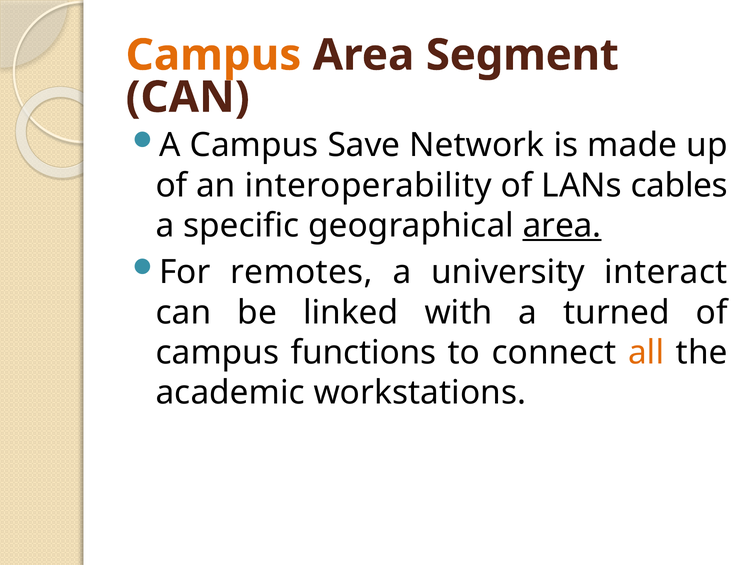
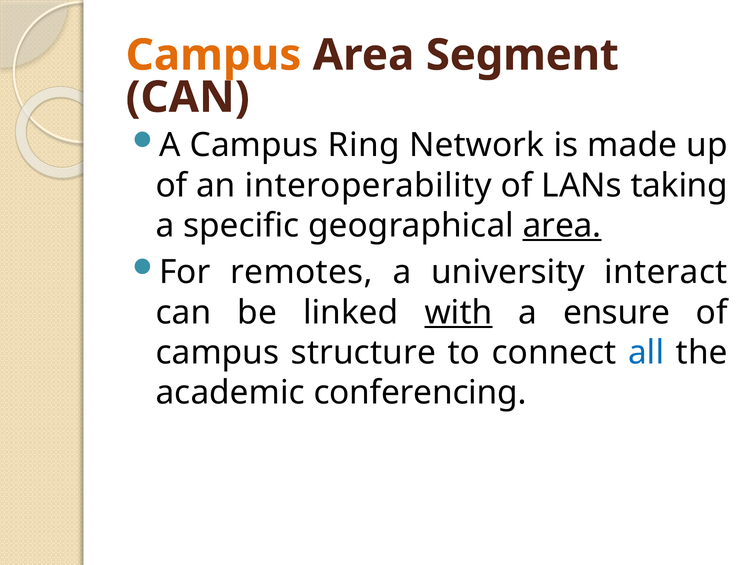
Save: Save -> Ring
cables: cables -> taking
with underline: none -> present
turned: turned -> ensure
functions: functions -> structure
all colour: orange -> blue
workstations: workstations -> conferencing
